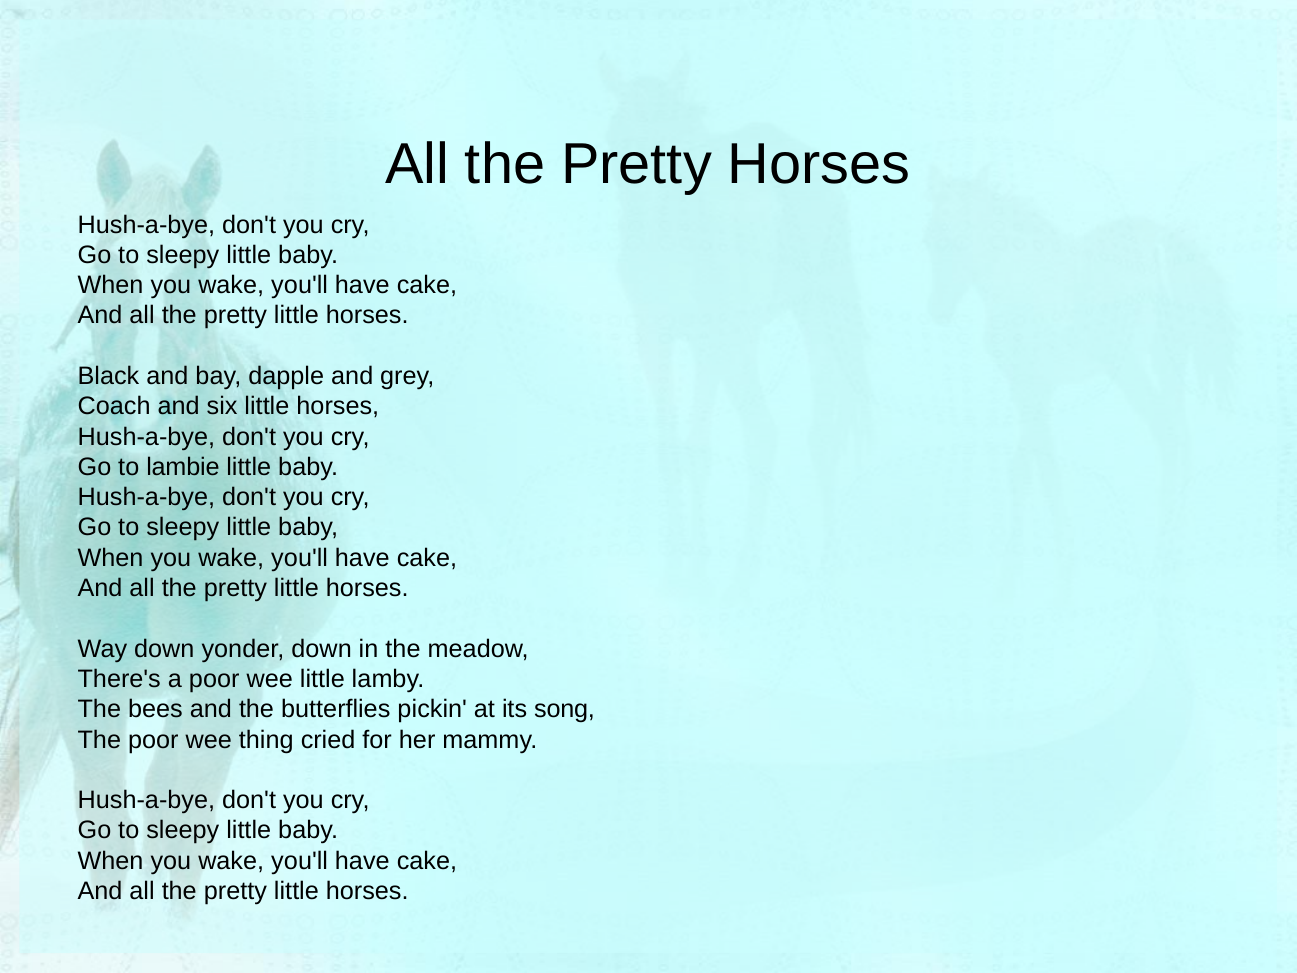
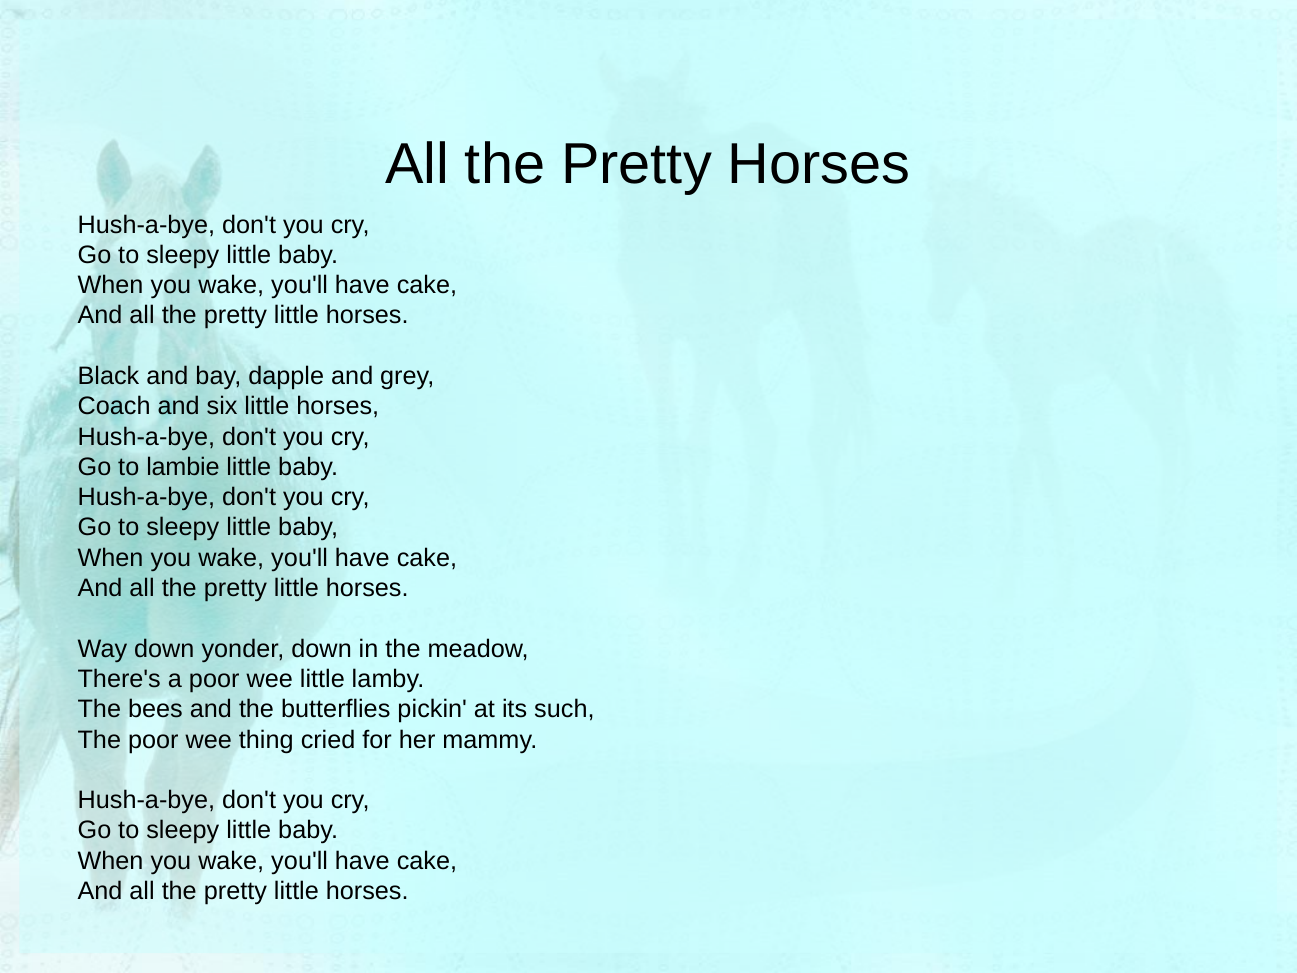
song: song -> such
